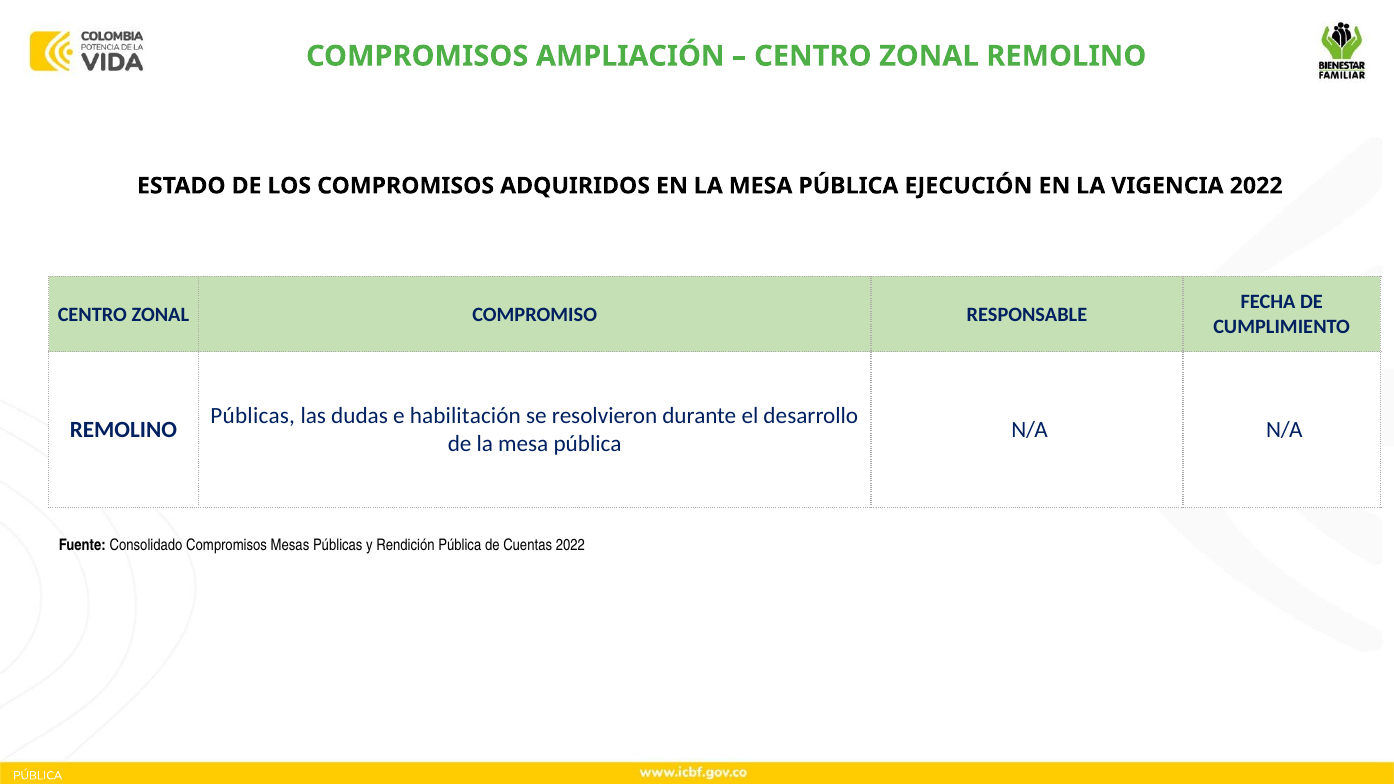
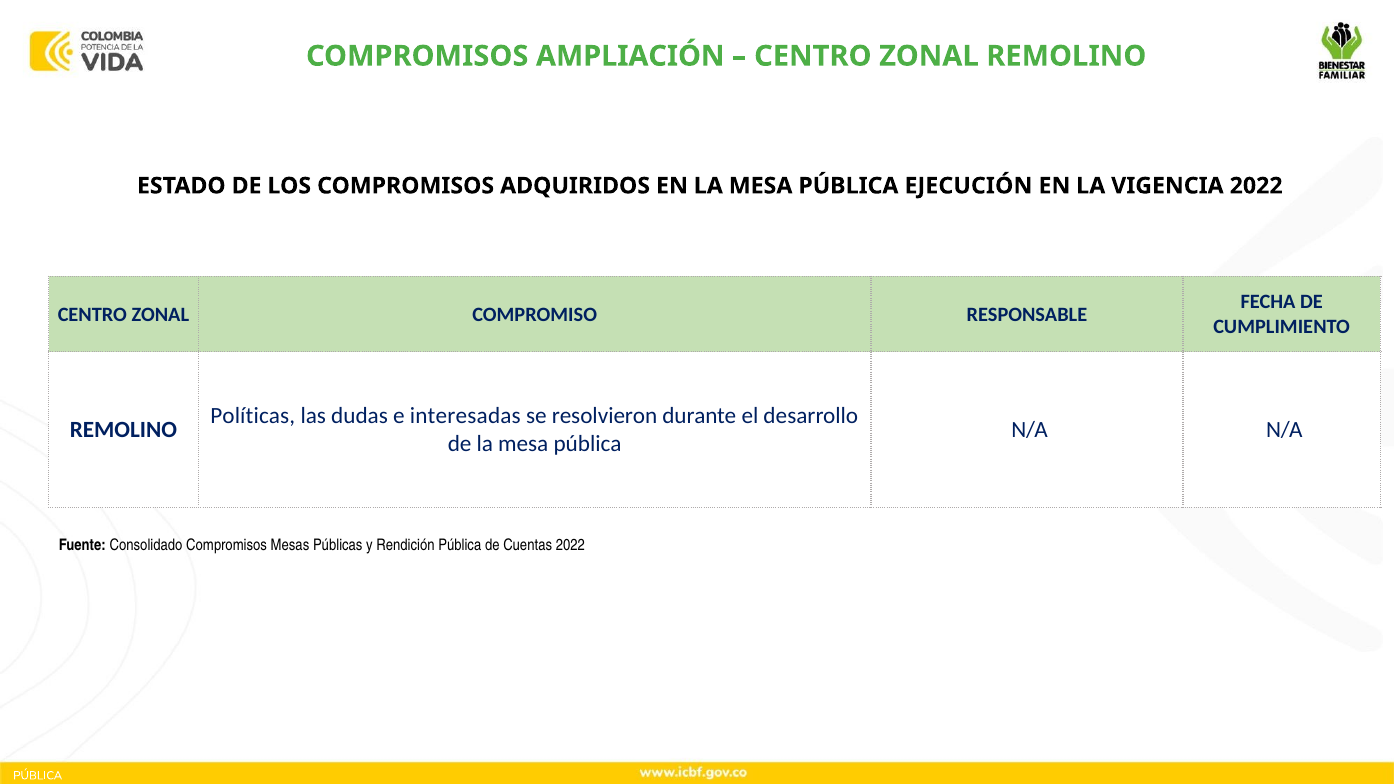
Públicas at (253, 416): Públicas -> Políticas
habilitación: habilitación -> interesadas
